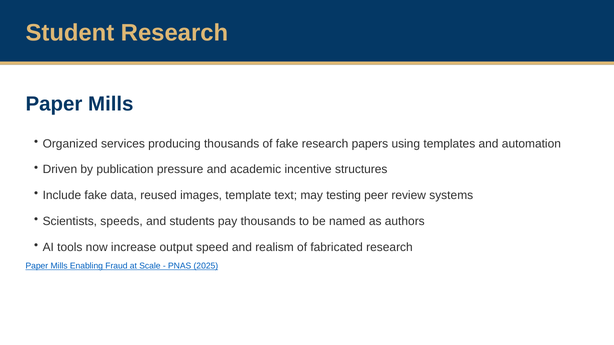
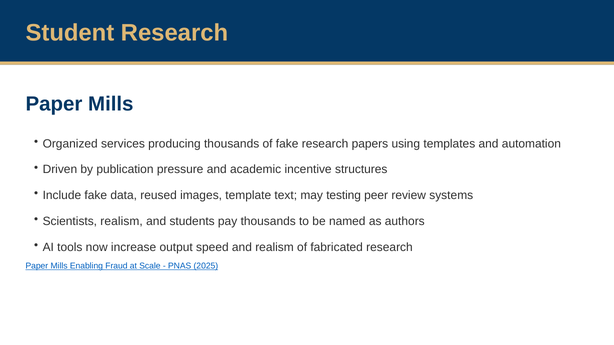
Scientists speeds: speeds -> realism
